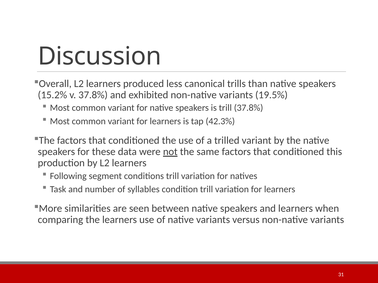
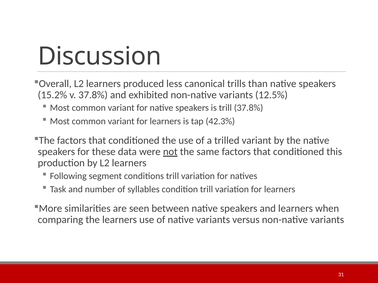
19.5%: 19.5% -> 12.5%
